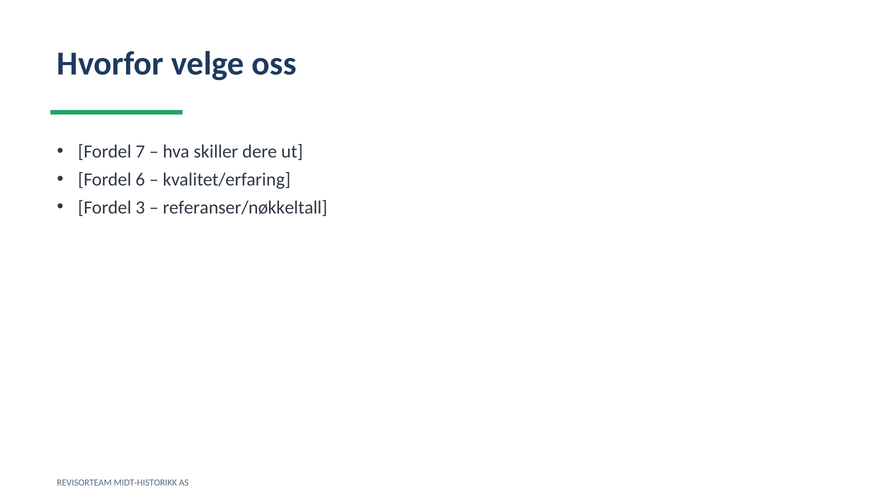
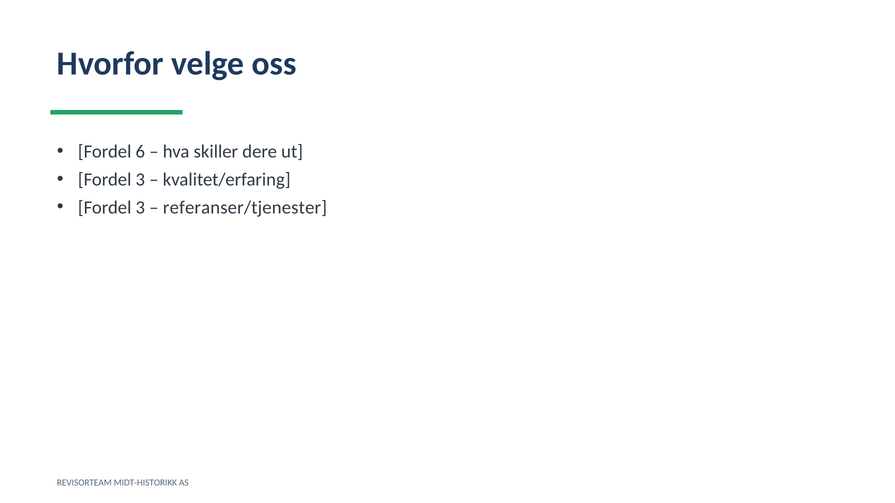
7: 7 -> 6
6 at (140, 180): 6 -> 3
referanser/nøkkeltall: referanser/nøkkeltall -> referanser/tjenester
